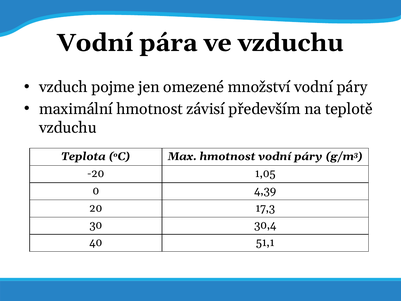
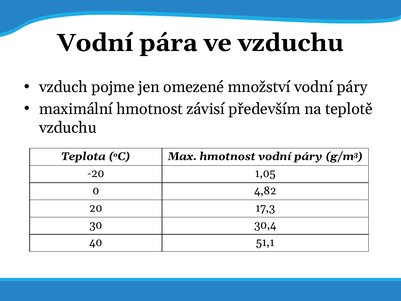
4,39: 4,39 -> 4,82
